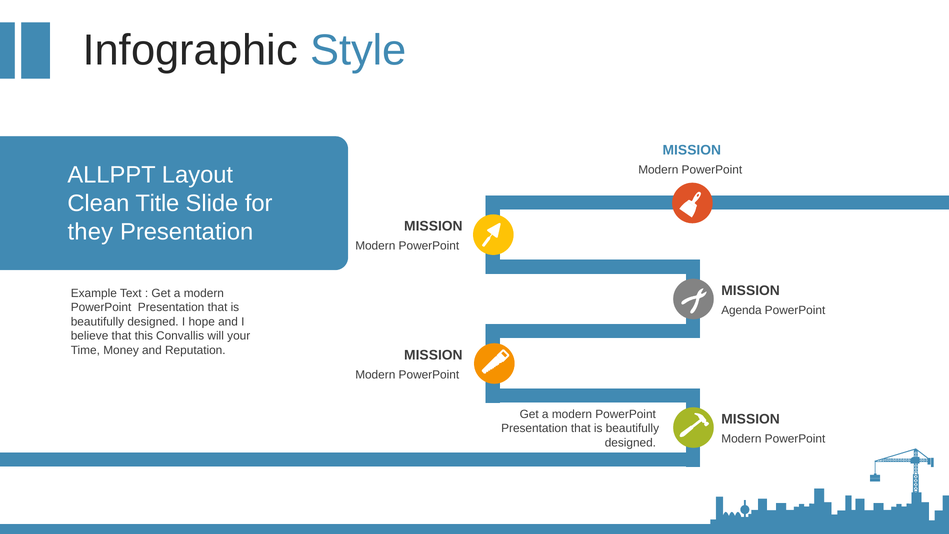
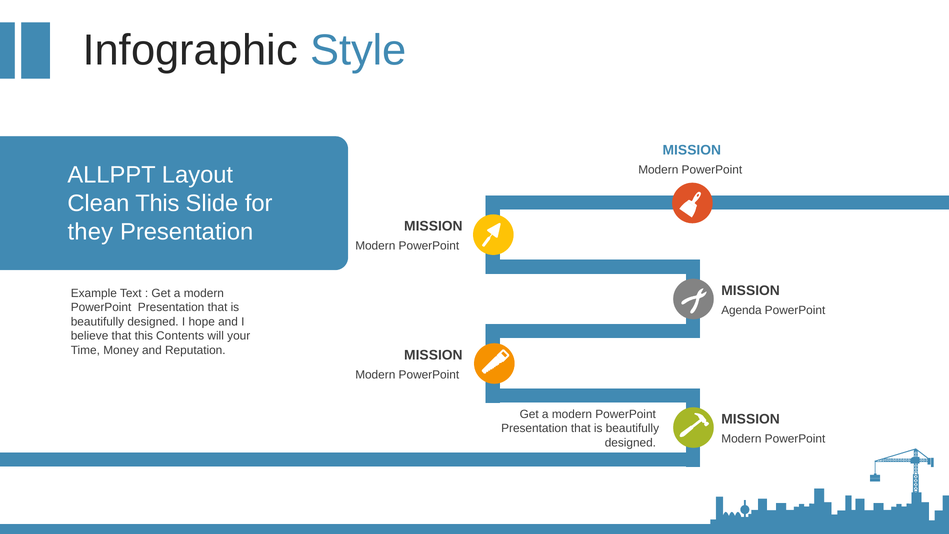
Clean Title: Title -> This
Convallis: Convallis -> Contents
